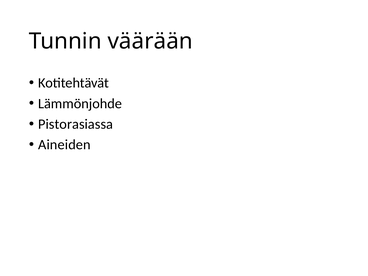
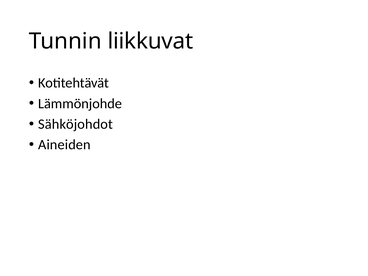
väärään: väärään -> liikkuvat
Pistorasiassa: Pistorasiassa -> Sähköjohdot
